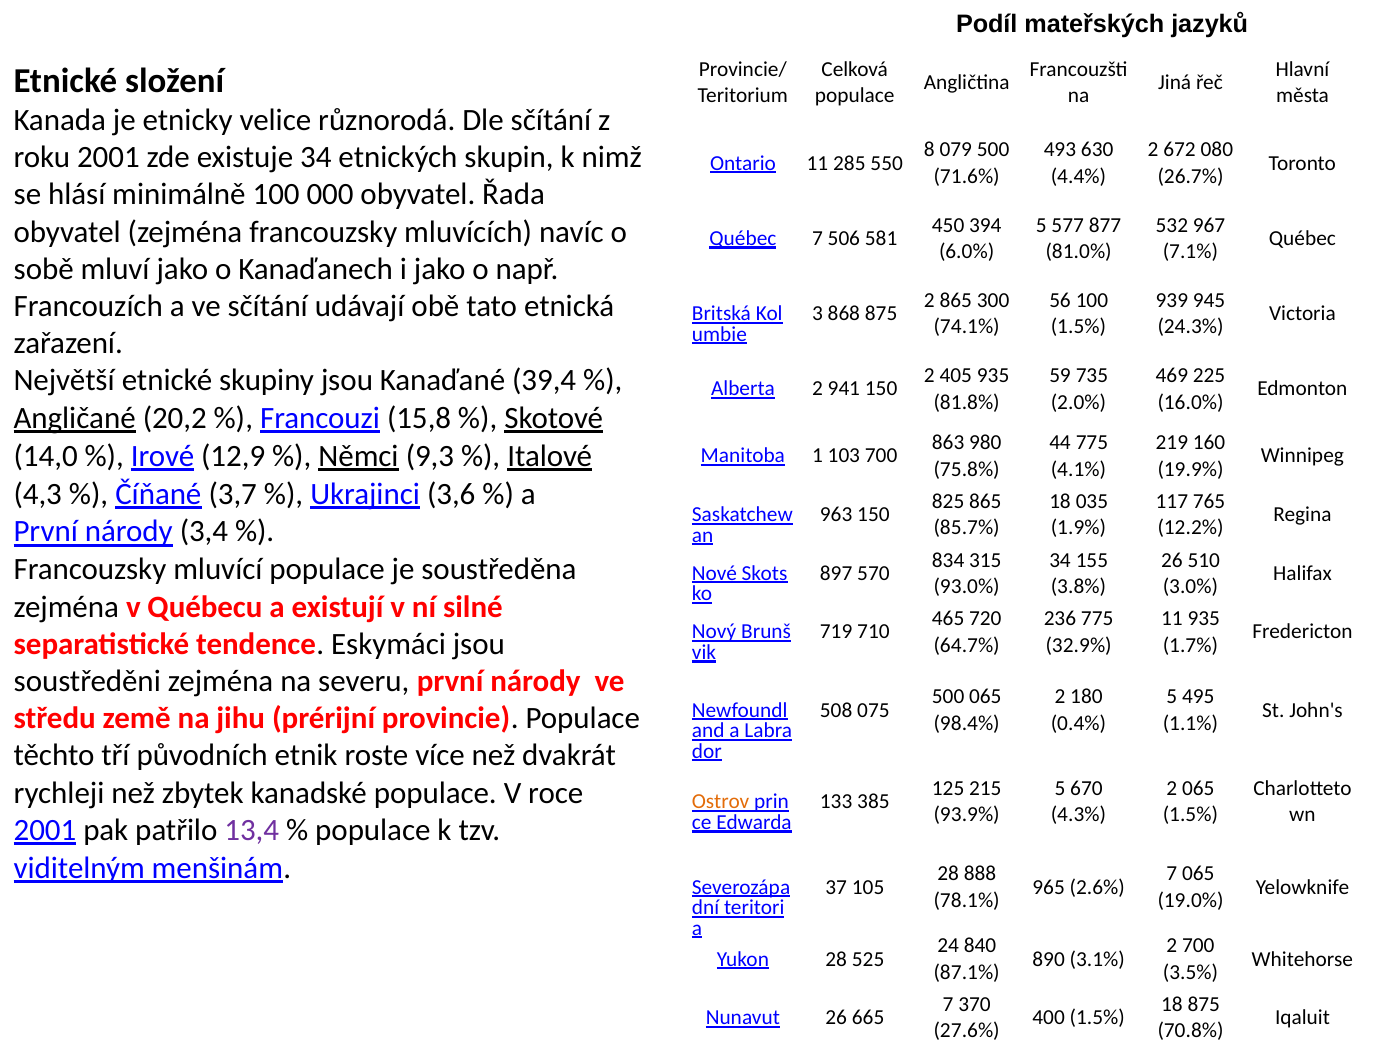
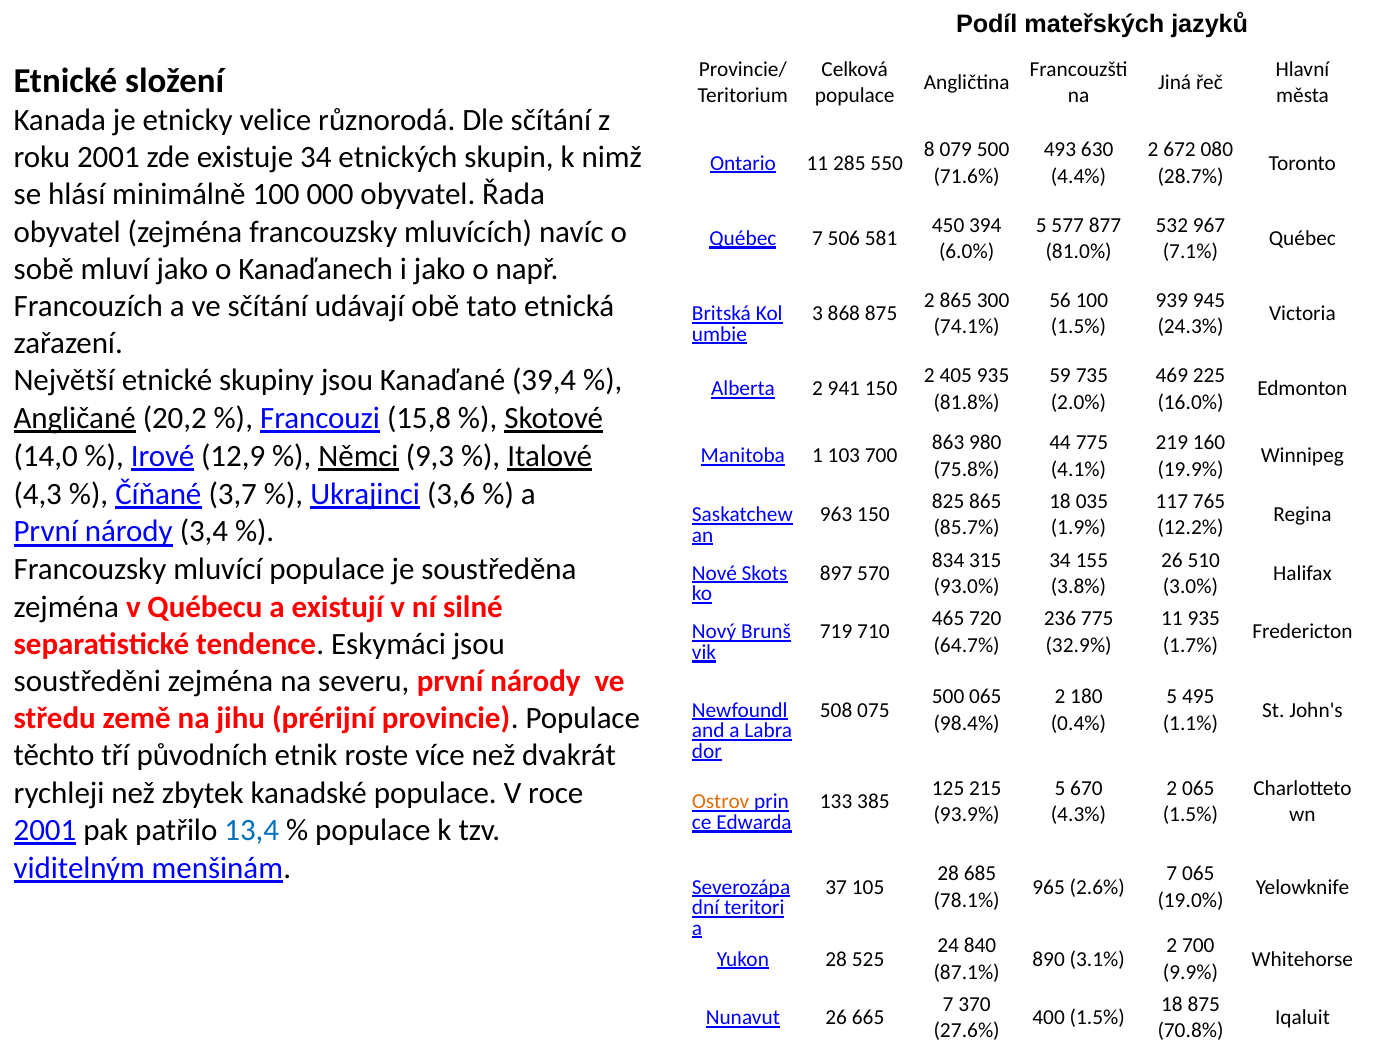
26.7%: 26.7% -> 28.7%
13,4 colour: purple -> blue
888: 888 -> 685
3.5%: 3.5% -> 9.9%
